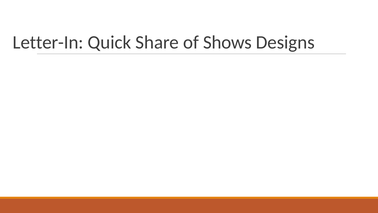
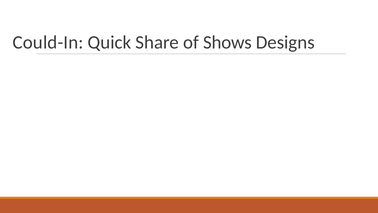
Letter-In: Letter-In -> Could-In
